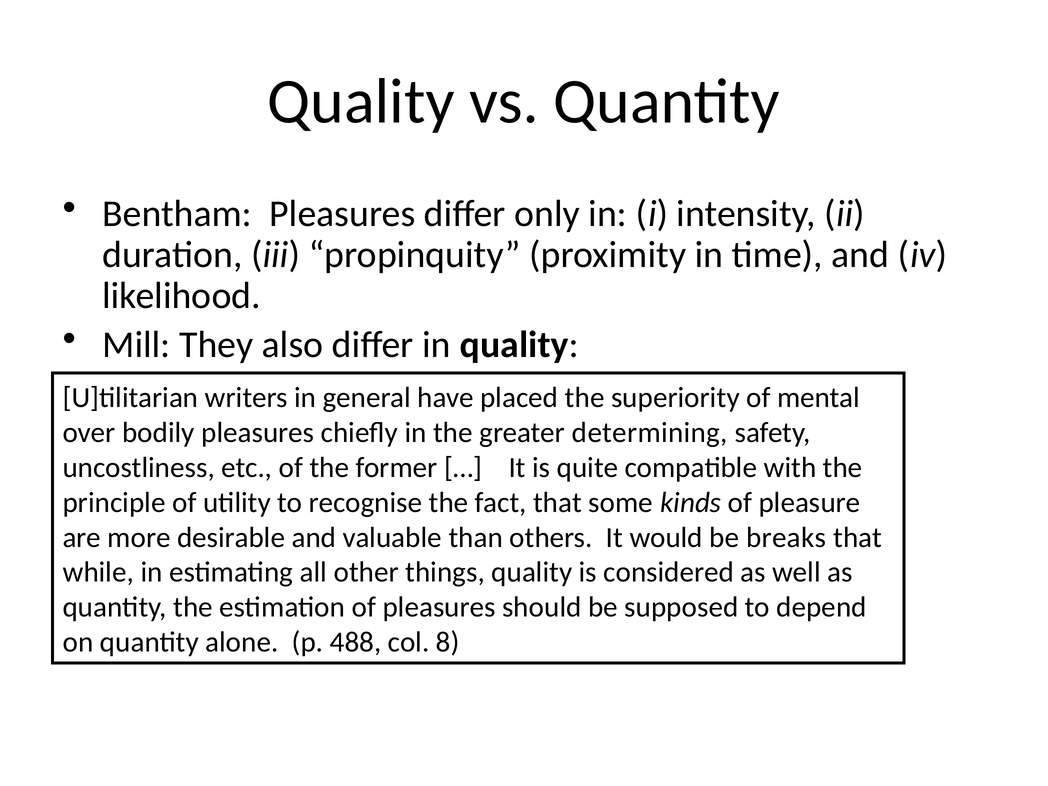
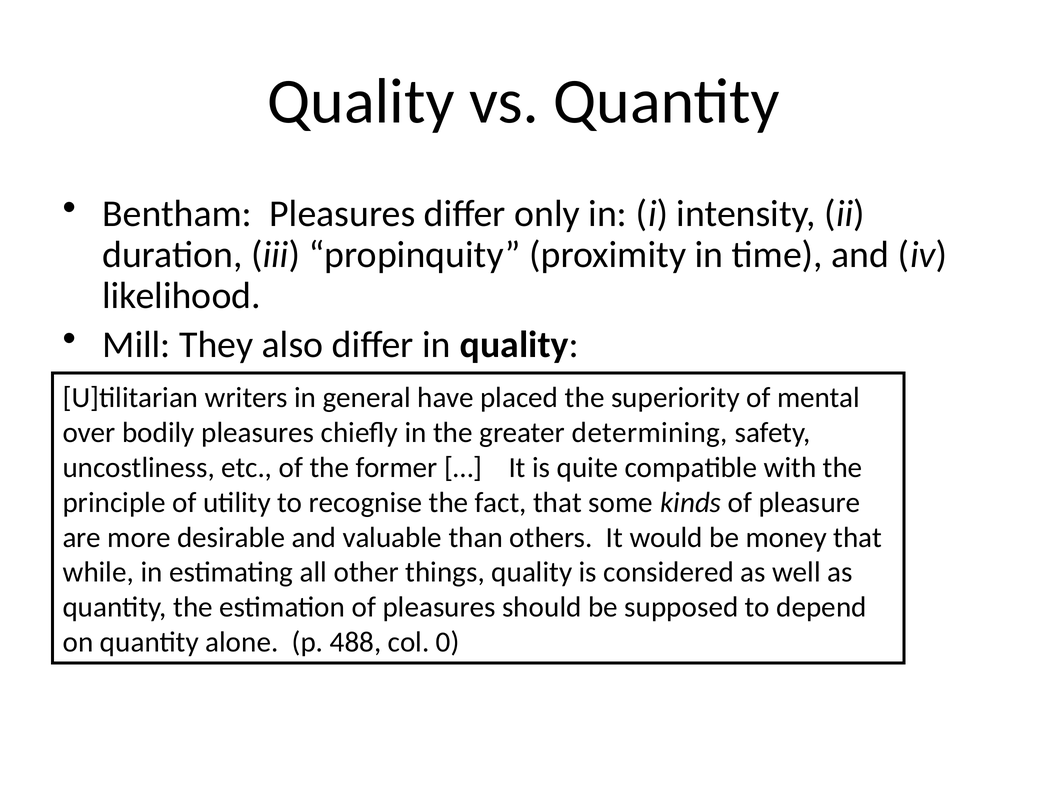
breaks: breaks -> money
8: 8 -> 0
